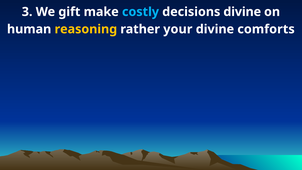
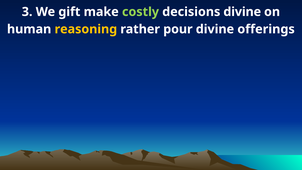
costly colour: light blue -> light green
your: your -> pour
comforts: comforts -> offerings
